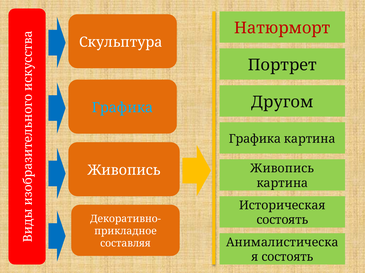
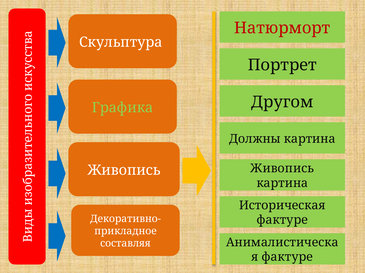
Графика at (123, 108) colour: light blue -> light green
Графика at (255, 139): Графика -> Должны
состоять at (282, 221): состоять -> фактуре
состоять at (287, 258): состоять -> фактуре
